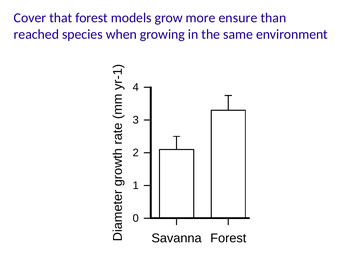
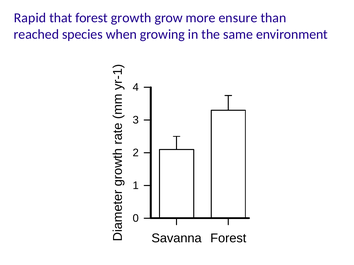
Cover: Cover -> Rapid
models: models -> growth
